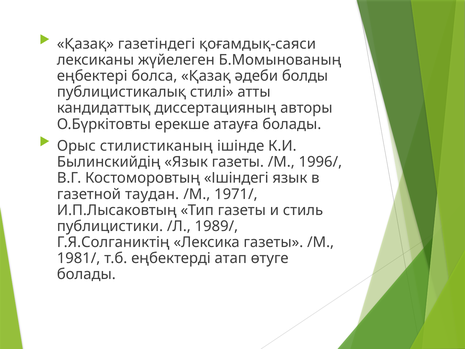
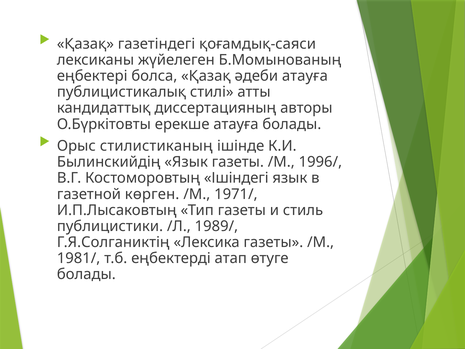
әдеби болды: болды -> атауға
таудан: таудан -> көрген
